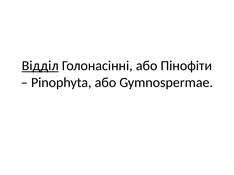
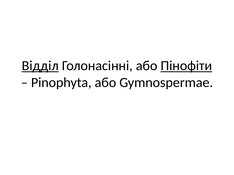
Пінофіти underline: none -> present
